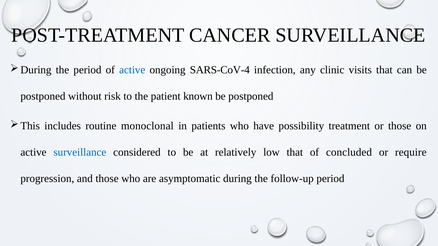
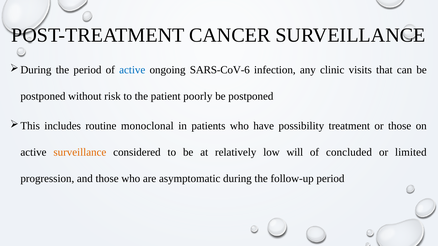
SARS-CoV-4: SARS-CoV-4 -> SARS-CoV-6
known: known -> poorly
surveillance at (80, 152) colour: blue -> orange
low that: that -> will
require: require -> limited
